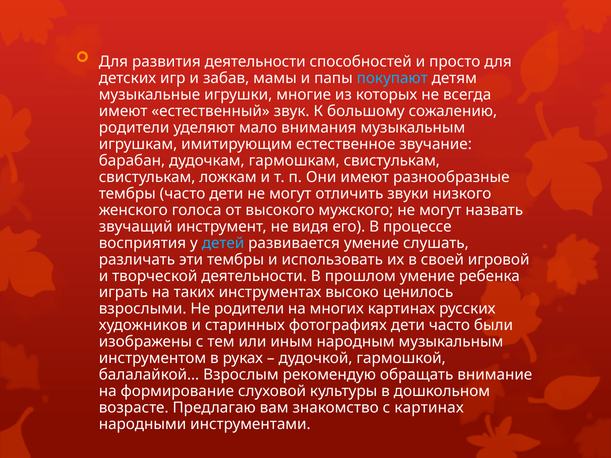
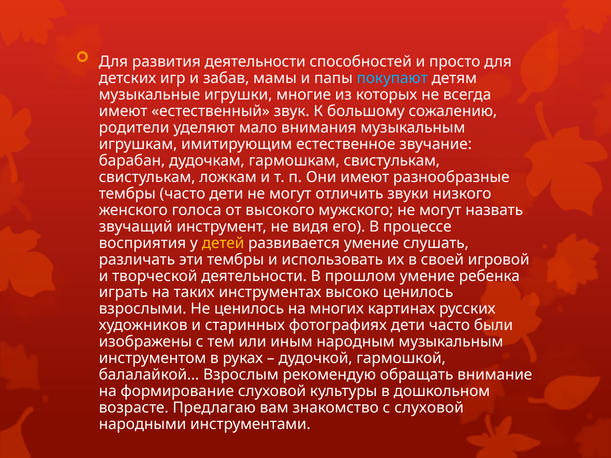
детей colour: light blue -> yellow
Не родители: родители -> ценилось
с картинах: картинах -> слуховой
